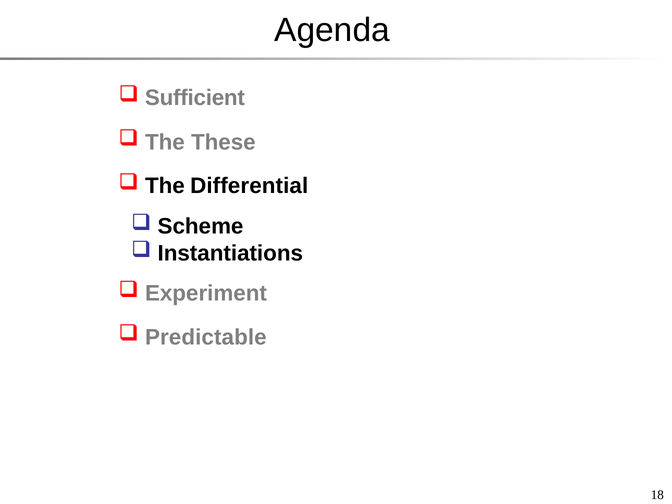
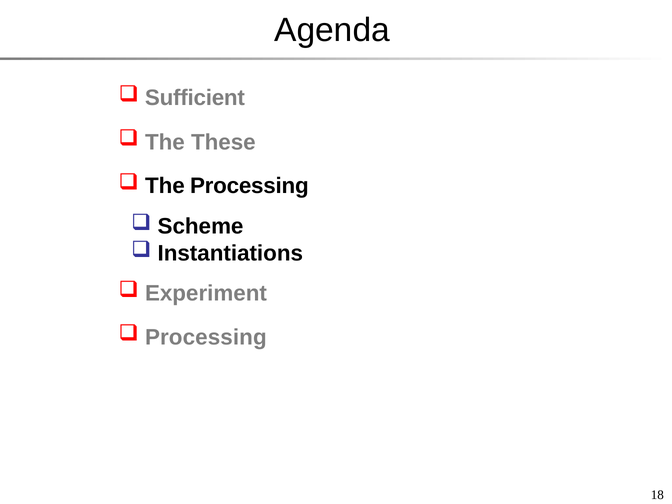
The Differential: Differential -> Processing
Predictable at (206, 337): Predictable -> Processing
